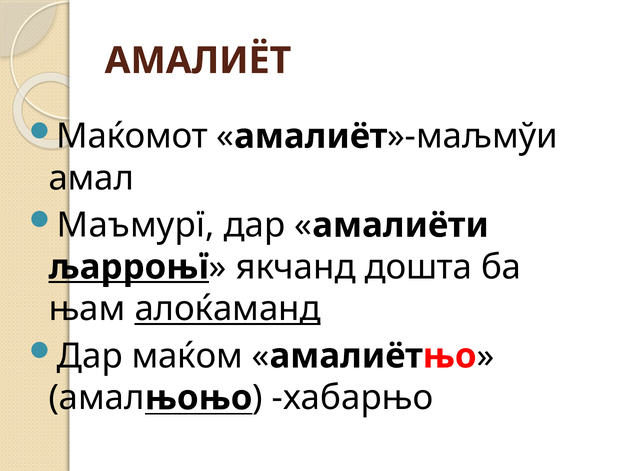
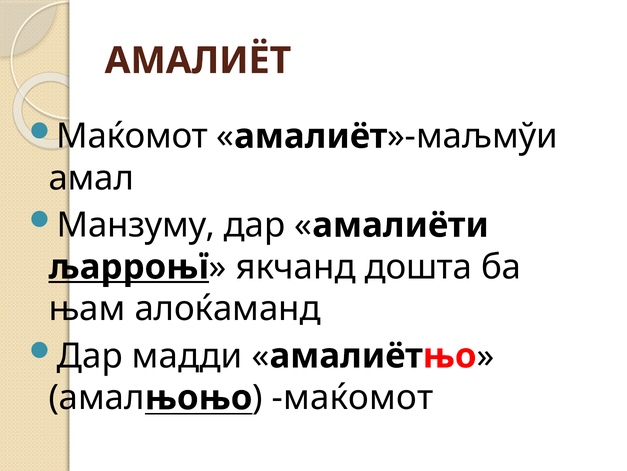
Маъмурї: Маъмурї -> Манзуму
алоќаманд underline: present -> none
маќом: маќом -> мадди
хабарњо at (353, 397): хабарњо -> маќомот
